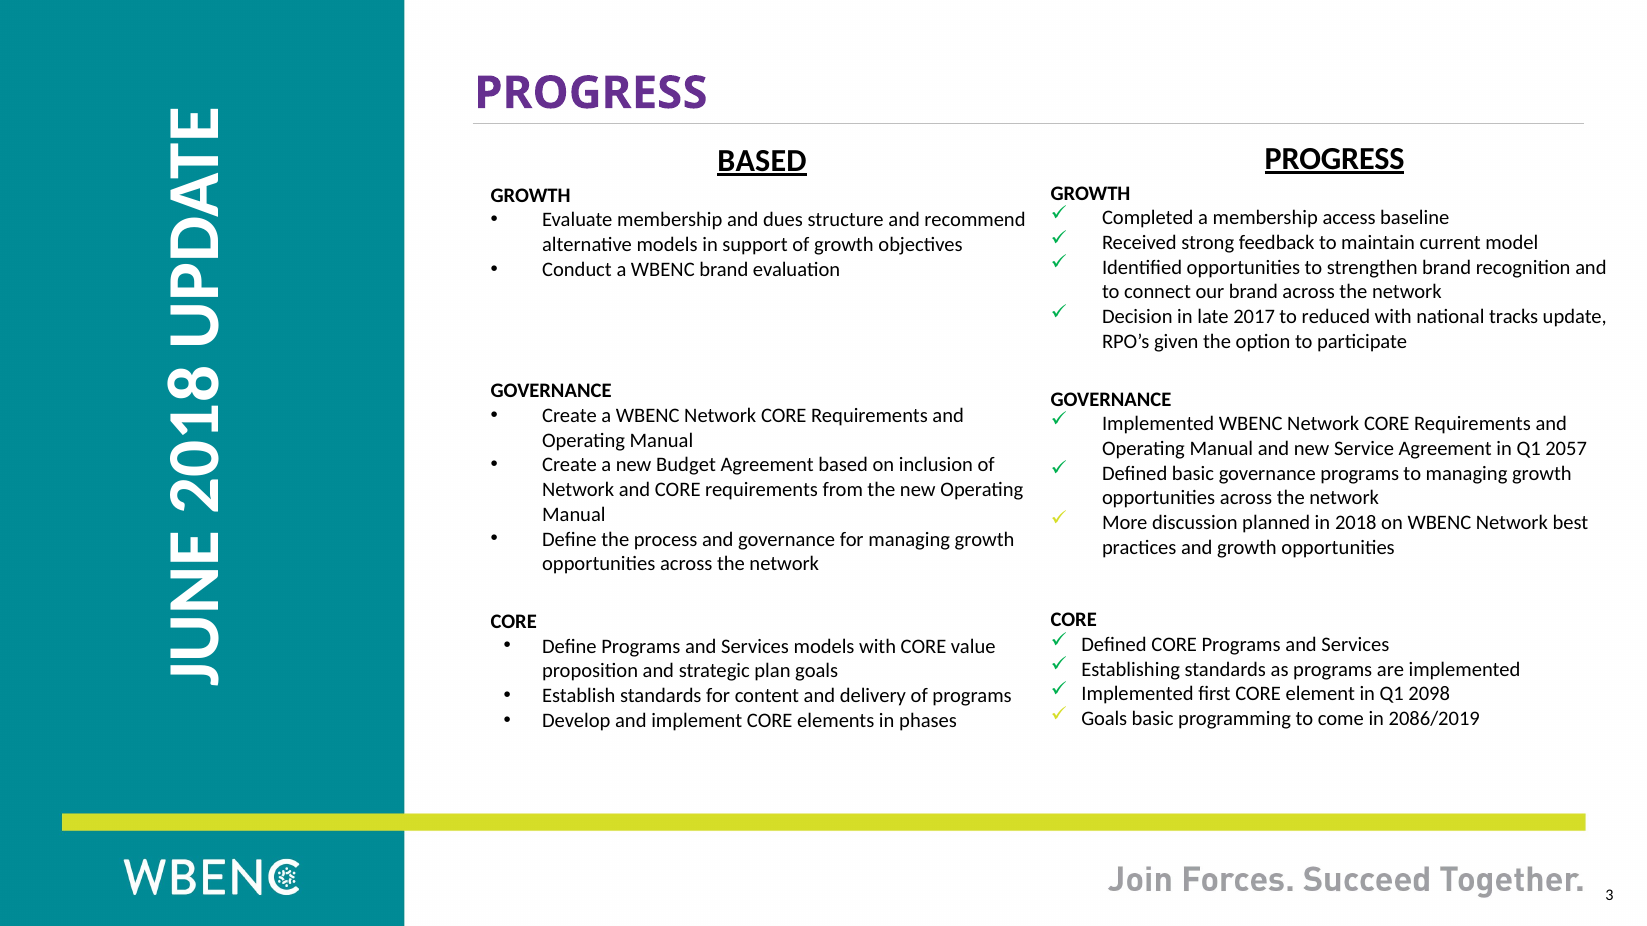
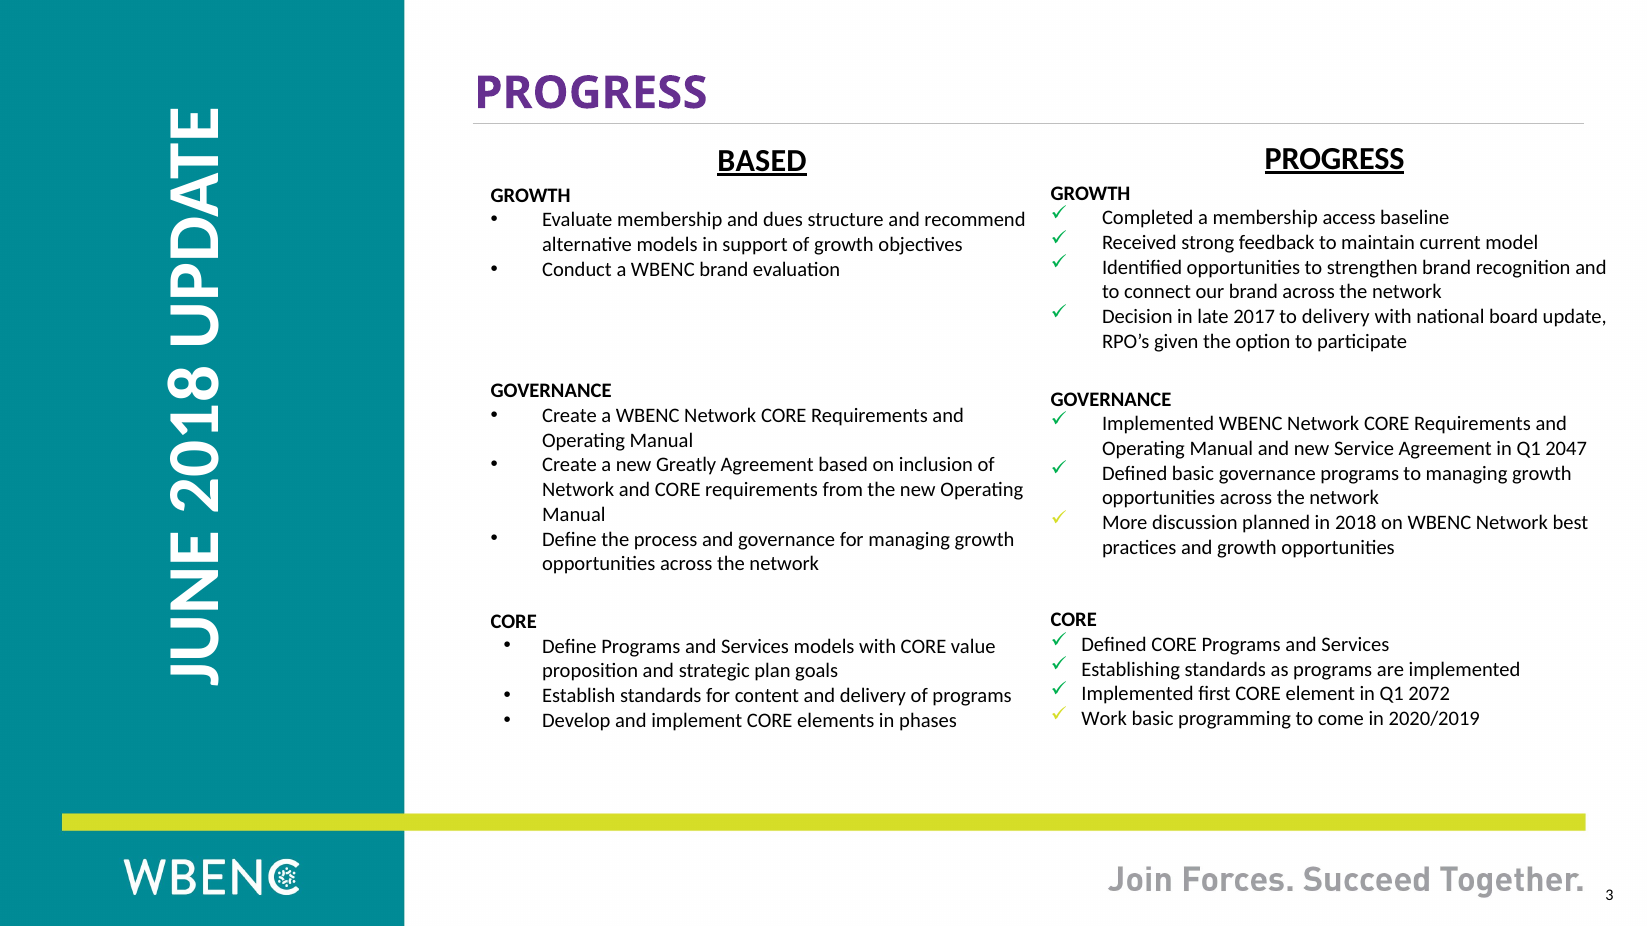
to reduced: reduced -> delivery
tracks: tracks -> board
2057: 2057 -> 2047
Budget: Budget -> Greatly
2098: 2098 -> 2072
Goals at (1104, 719): Goals -> Work
2086/2019: 2086/2019 -> 2020/2019
